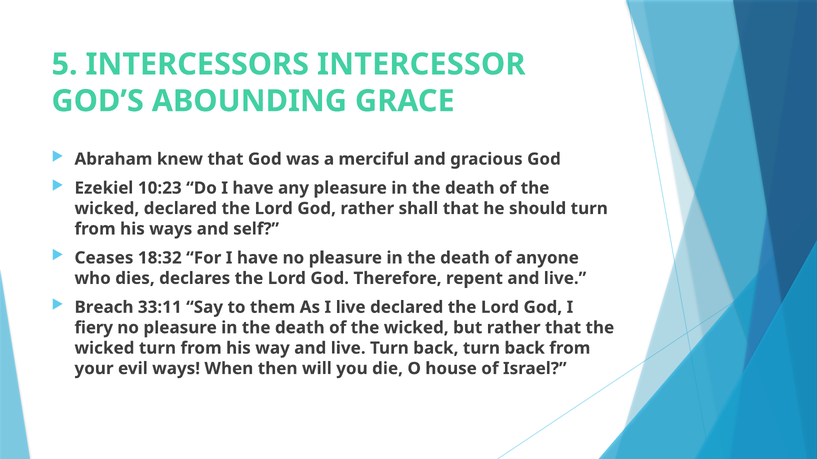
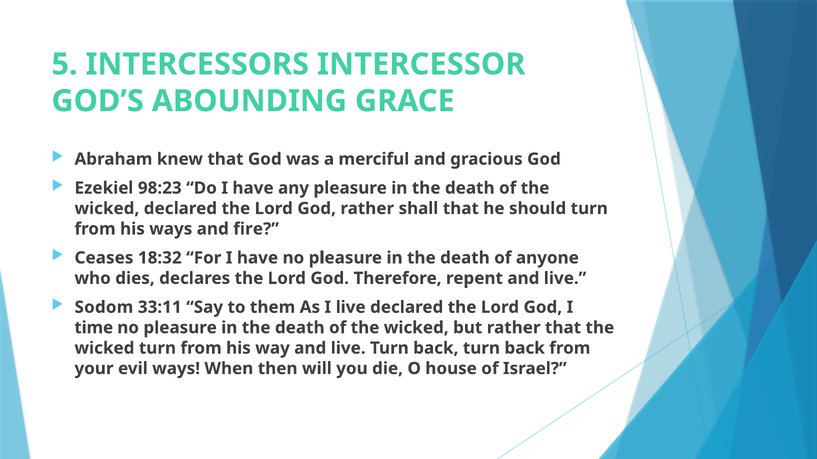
10:23: 10:23 -> 98:23
self: self -> fire
Breach: Breach -> Sodom
fiery: fiery -> time
